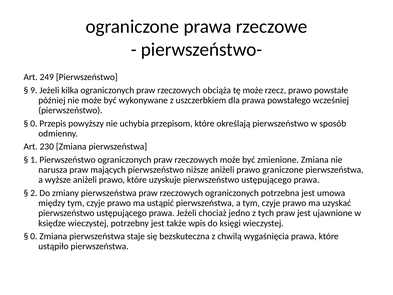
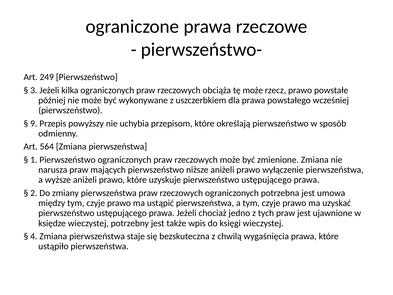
9: 9 -> 3
0 at (34, 123): 0 -> 9
230: 230 -> 564
graniczone: graniczone -> wyłączenie
0 at (34, 236): 0 -> 4
